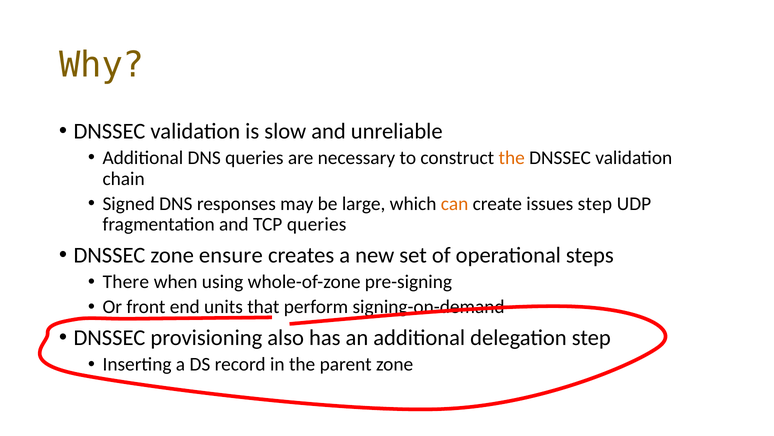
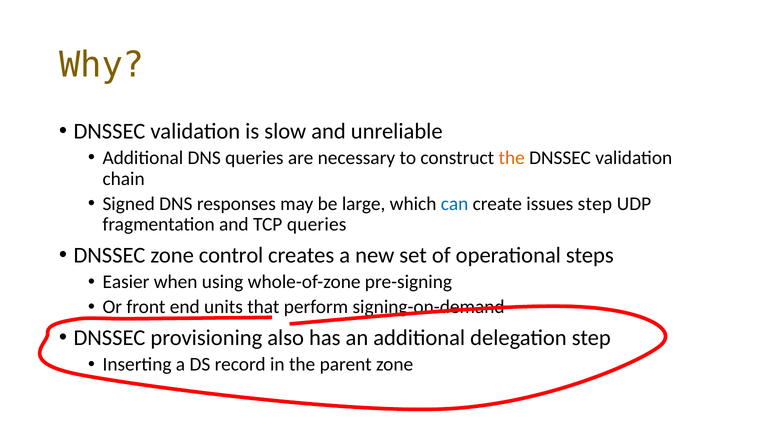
can colour: orange -> blue
ensure: ensure -> control
There: There -> Easier
